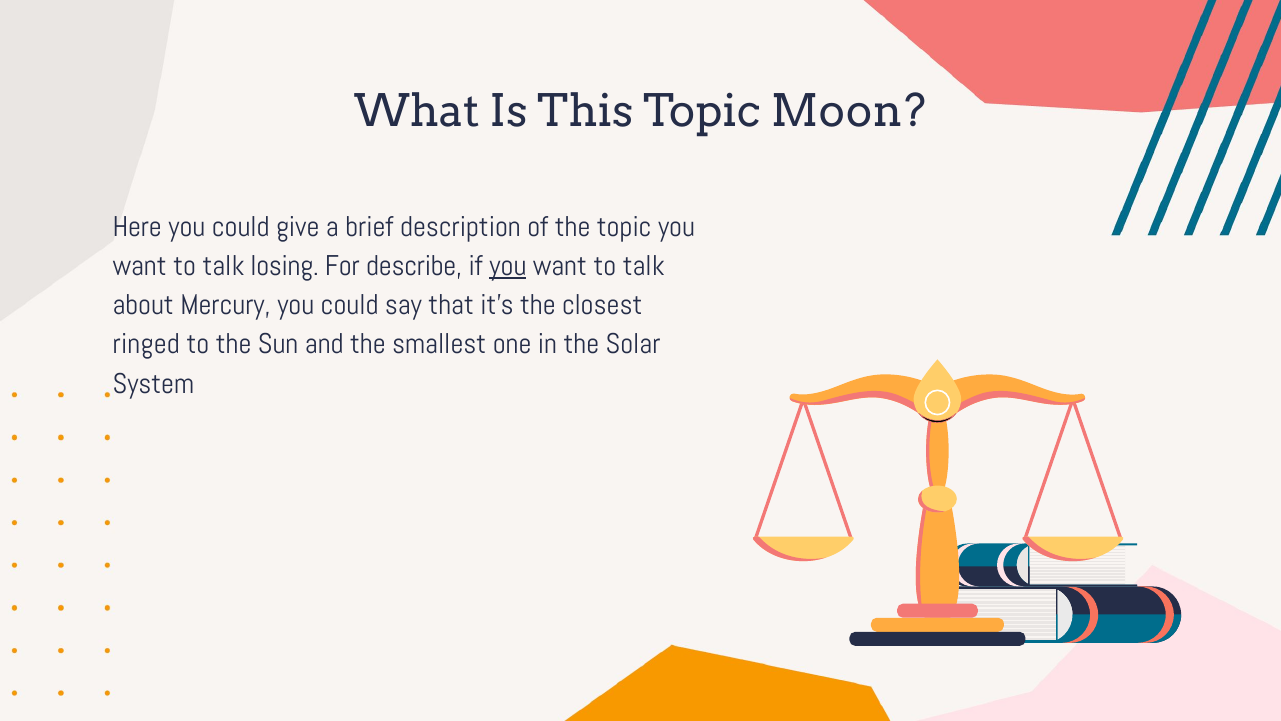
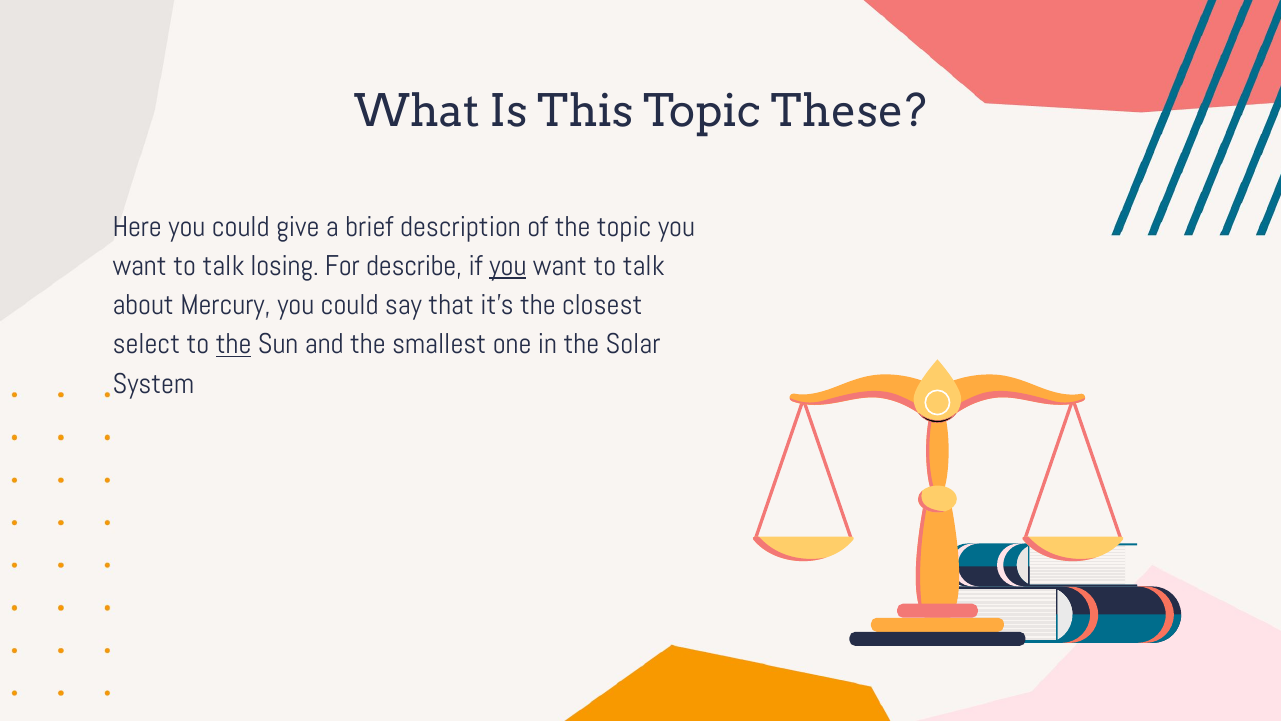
Moon: Moon -> These
ringed: ringed -> select
the at (234, 344) underline: none -> present
